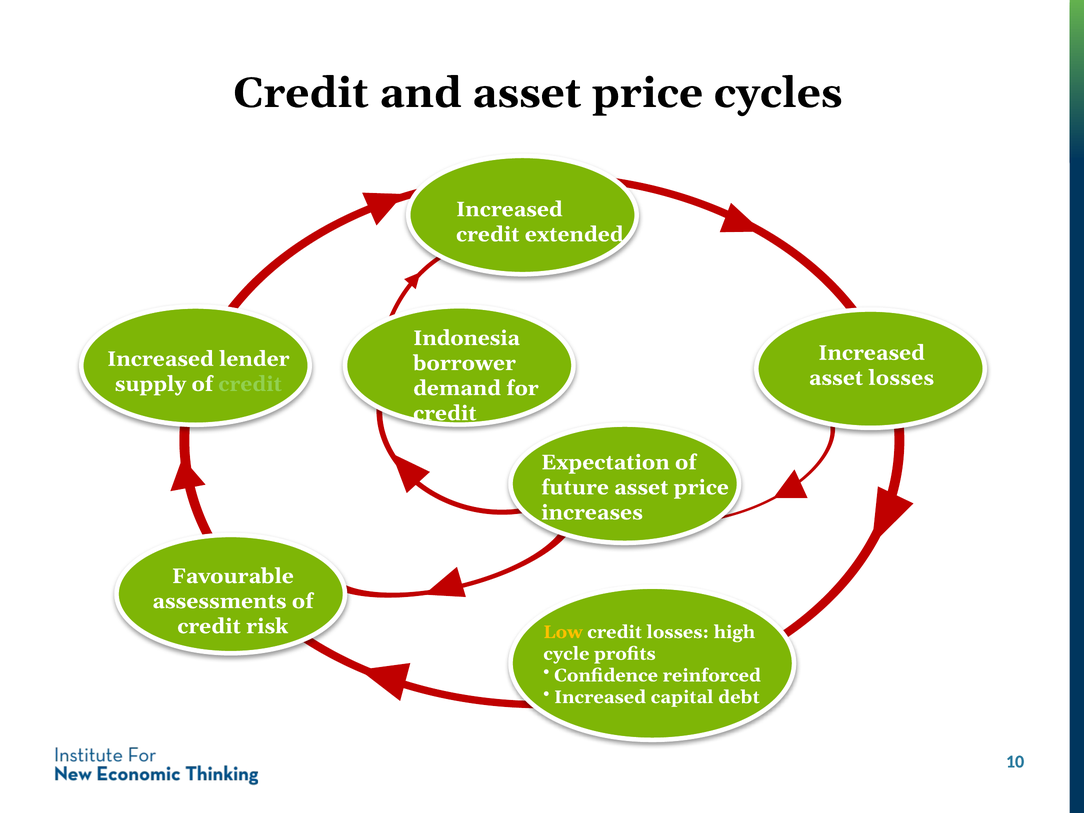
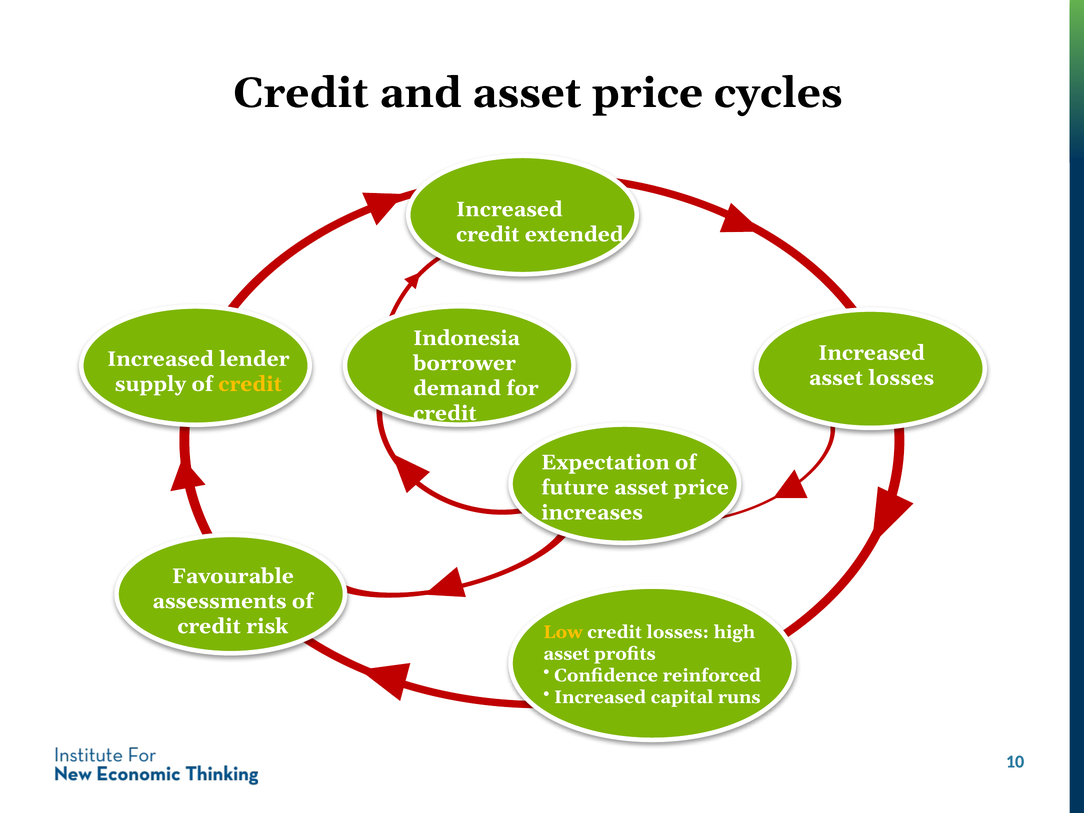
credit at (250, 384) colour: light green -> yellow
cycle at (566, 654): cycle -> asset
debt: debt -> runs
